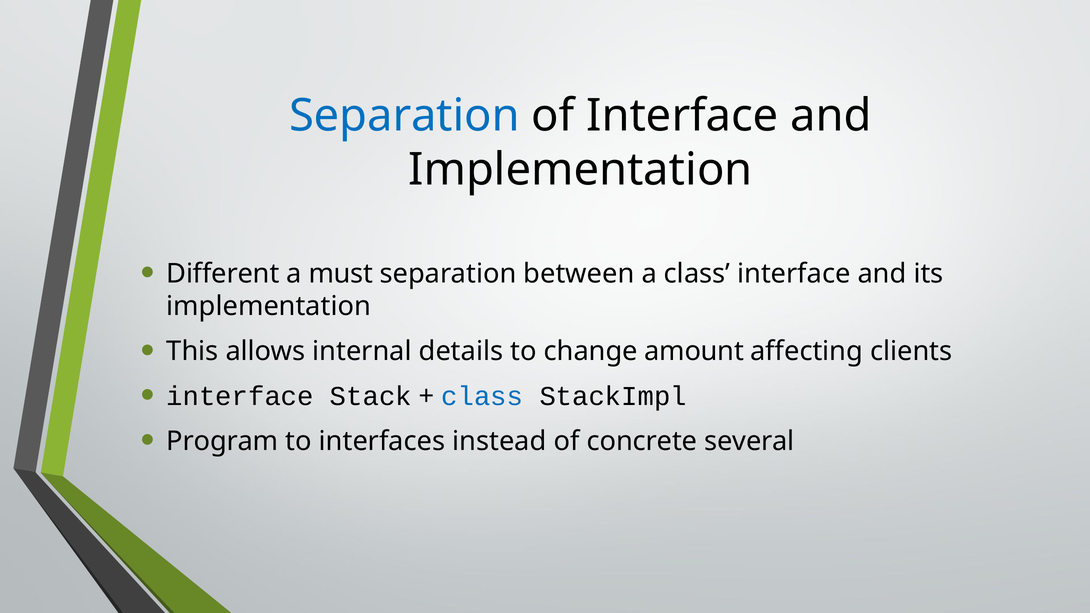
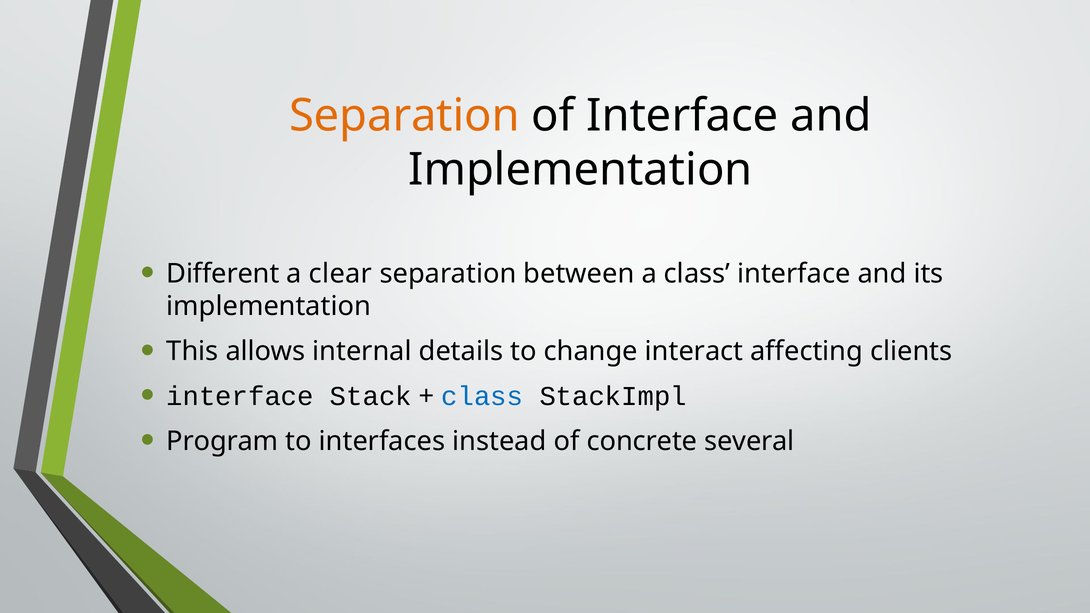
Separation at (404, 116) colour: blue -> orange
must: must -> clear
amount: amount -> interact
